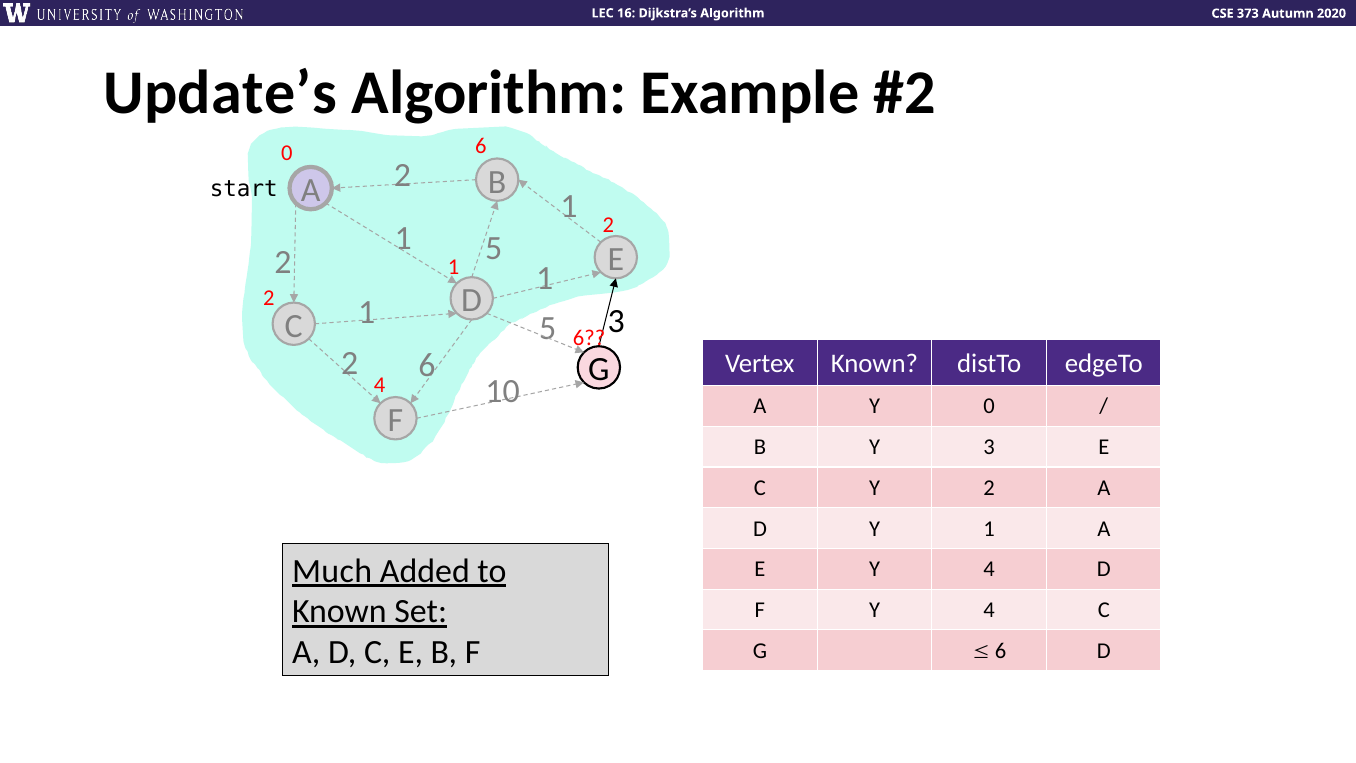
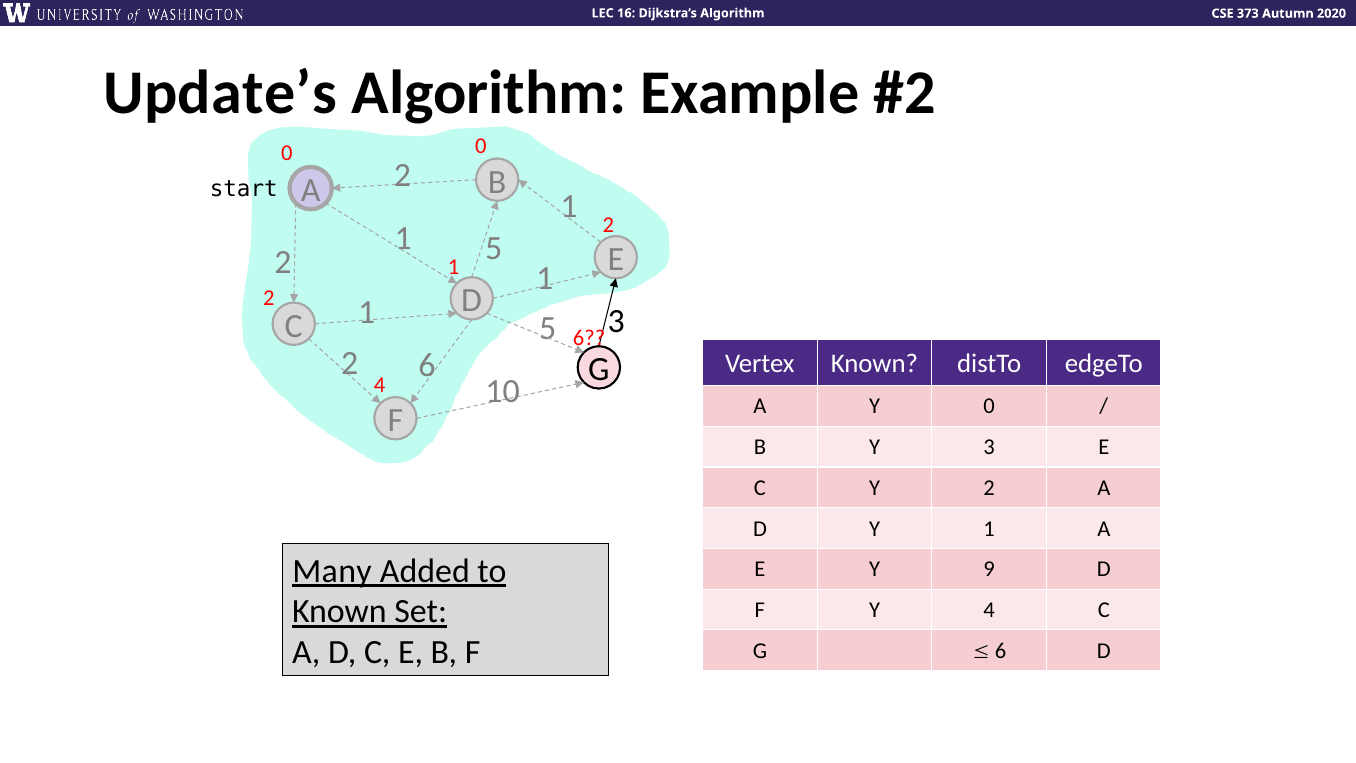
0 6: 6 -> 0
Much: Much -> Many
E Y 4: 4 -> 9
